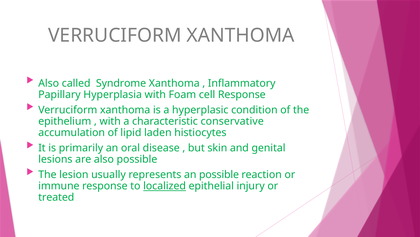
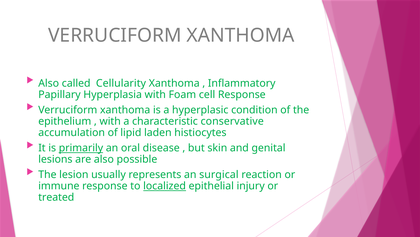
Syndrome: Syndrome -> Cellularity
primarily underline: none -> present
an possible: possible -> surgical
